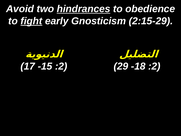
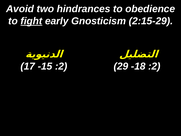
hindrances underline: present -> none
